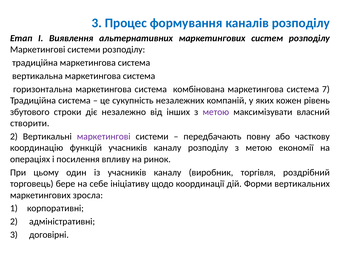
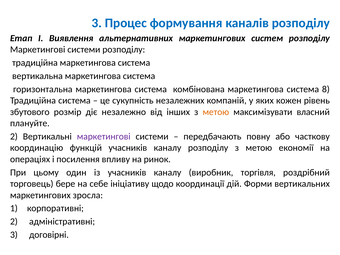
7: 7 -> 8
строки: строки -> розмір
метою at (216, 112) colour: purple -> orange
створити: створити -> плануйте
